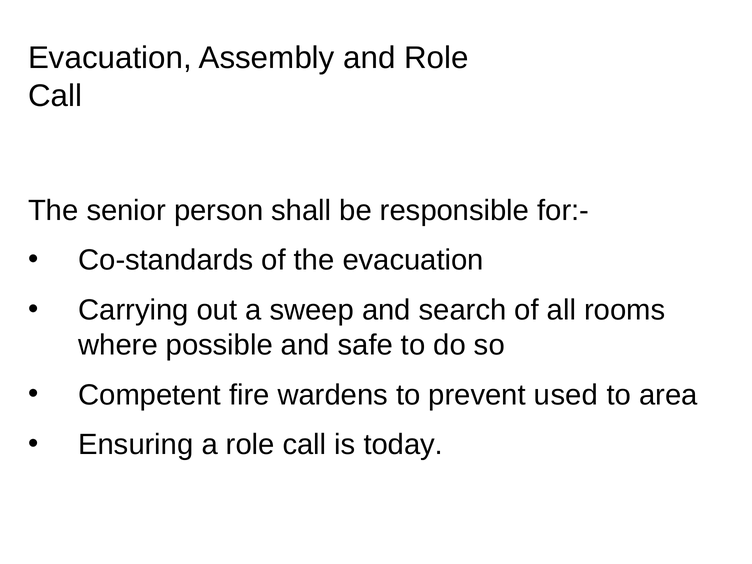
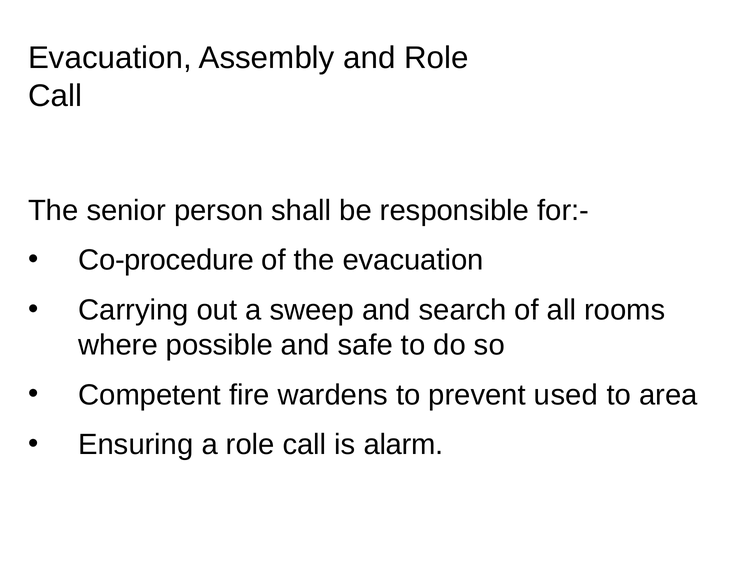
Co-standards: Co-standards -> Co-procedure
today: today -> alarm
